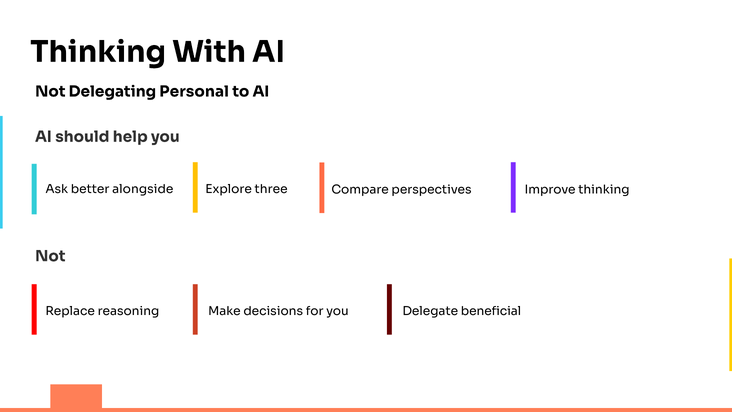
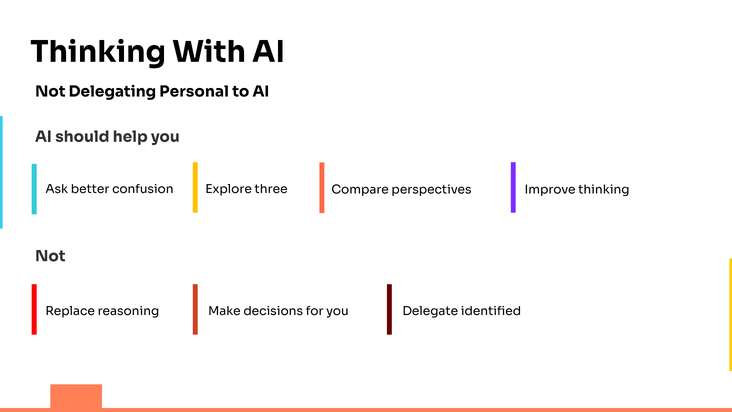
alongside: alongside -> confusion
beneficial: beneficial -> identified
